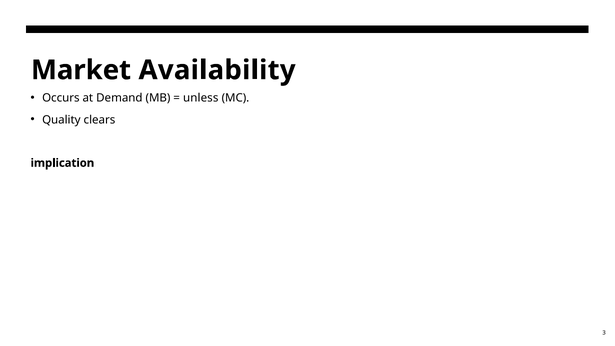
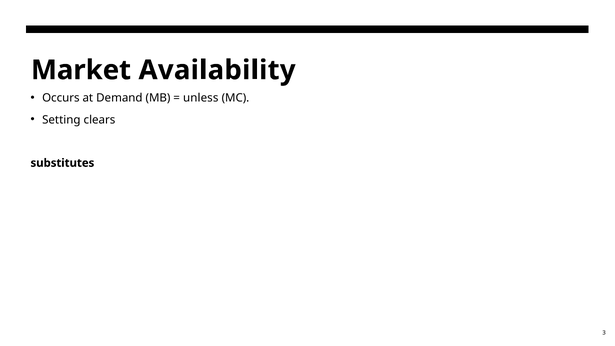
Quality: Quality -> Setting
implication: implication -> substitutes
